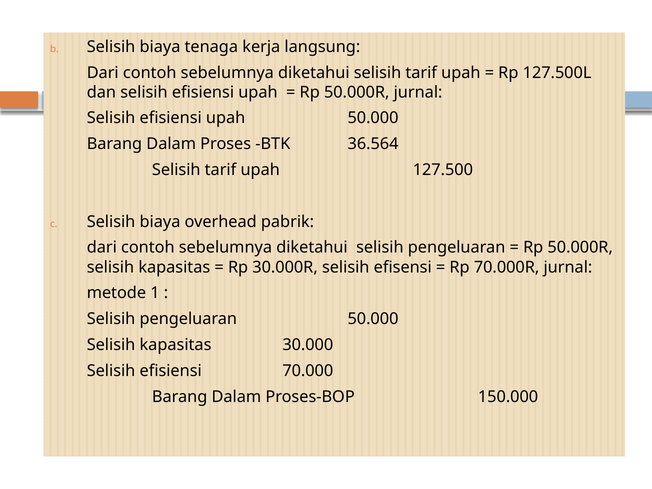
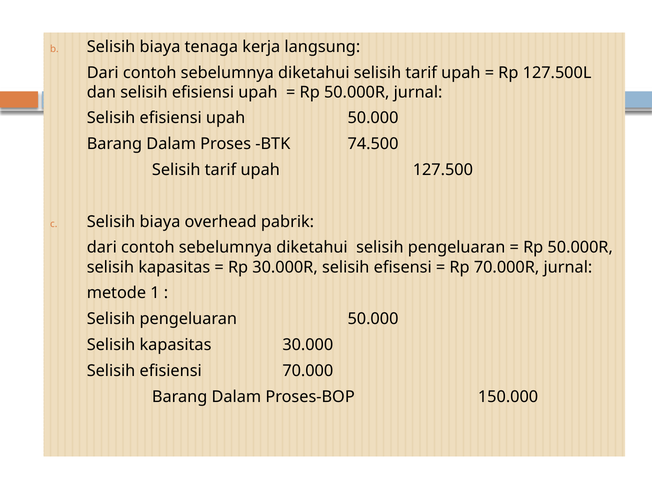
36.564: 36.564 -> 74.500
